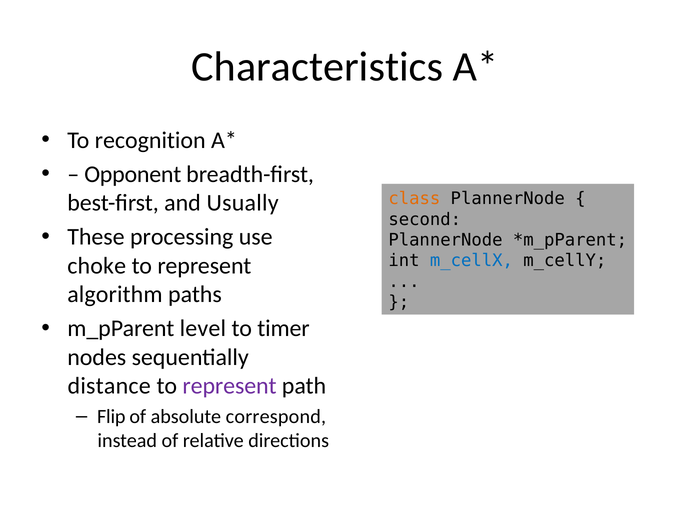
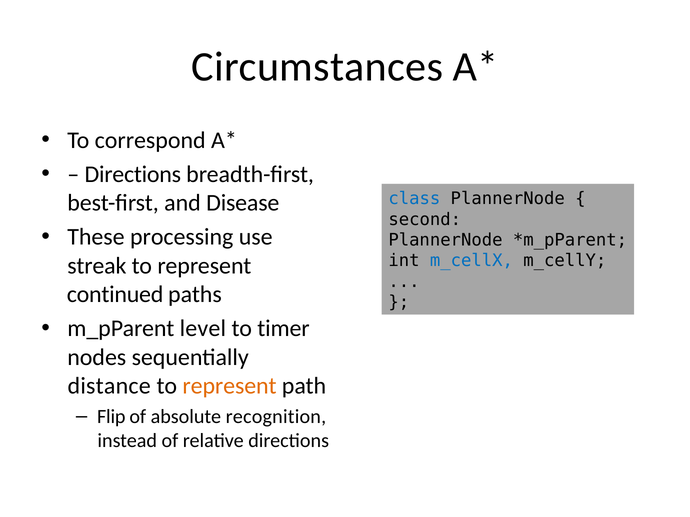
Characteristics: Characteristics -> Circumstances
recognition: recognition -> correspond
Opponent at (133, 174): Opponent -> Directions
class colour: orange -> blue
Usually: Usually -> Disease
choke: choke -> streak
algorithm: algorithm -> continued
represent at (230, 386) colour: purple -> orange
correspond: correspond -> recognition
